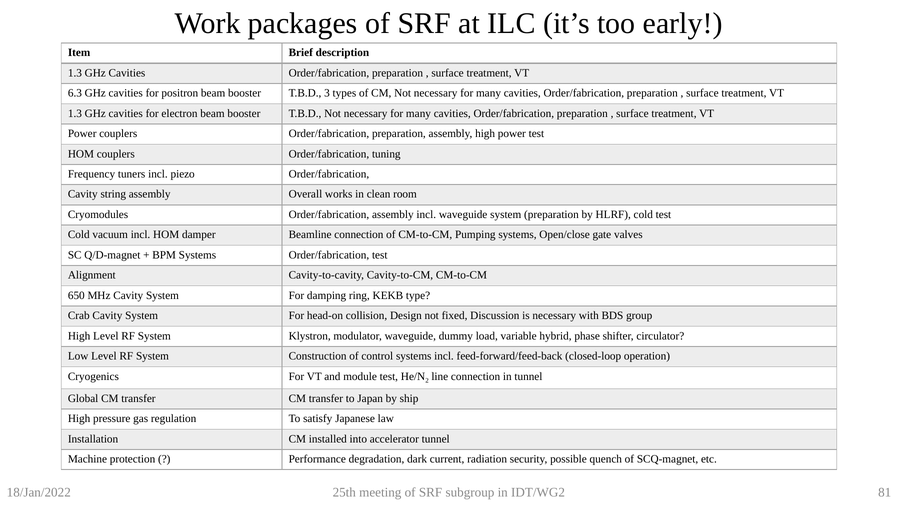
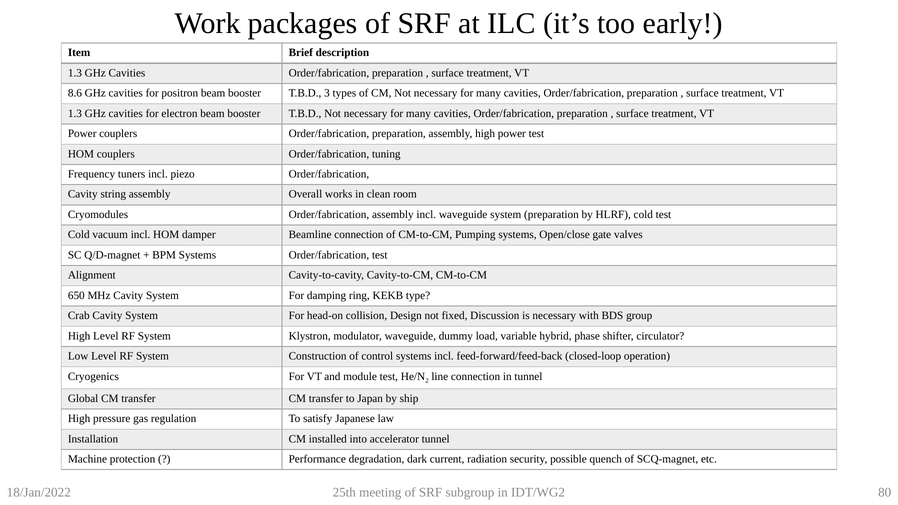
6.3: 6.3 -> 8.6
81: 81 -> 80
